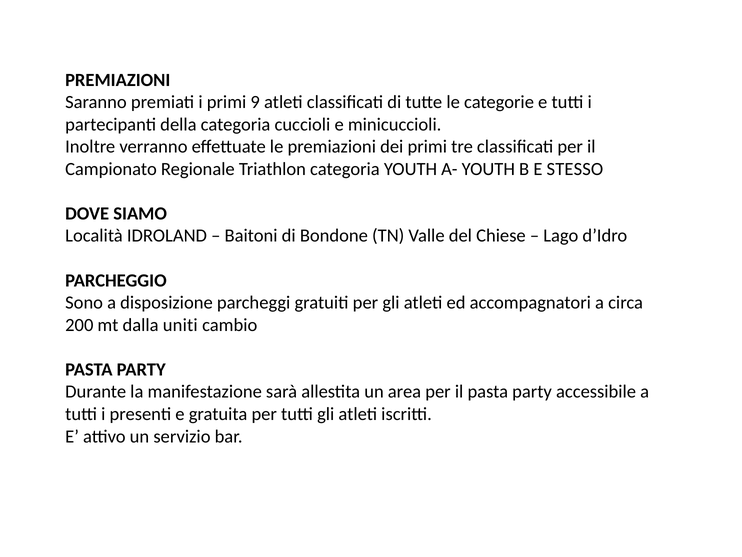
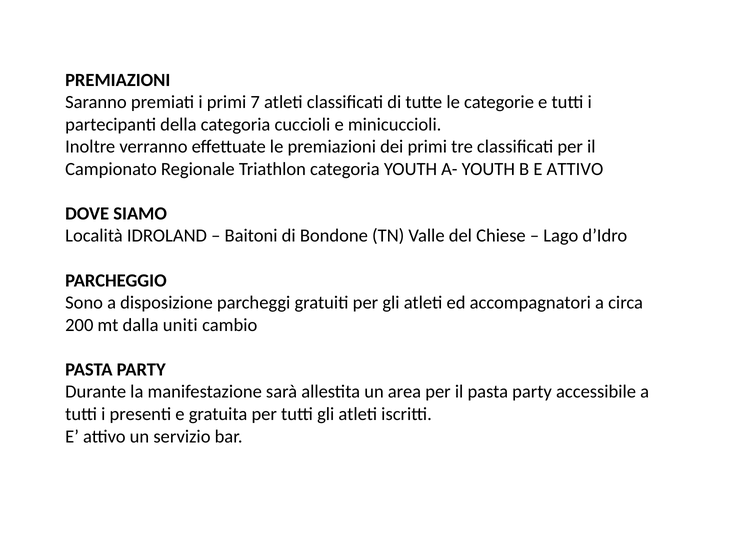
9: 9 -> 7
B E STESSO: STESSO -> ATTIVO
